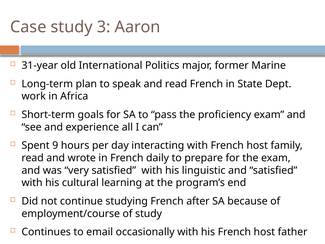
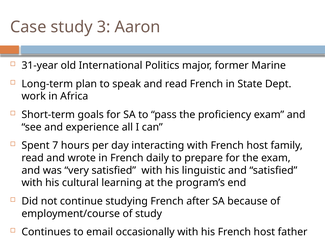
9: 9 -> 7
